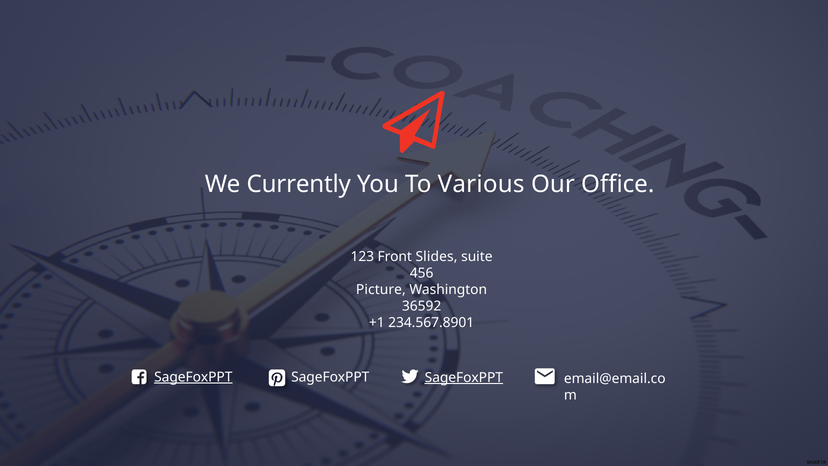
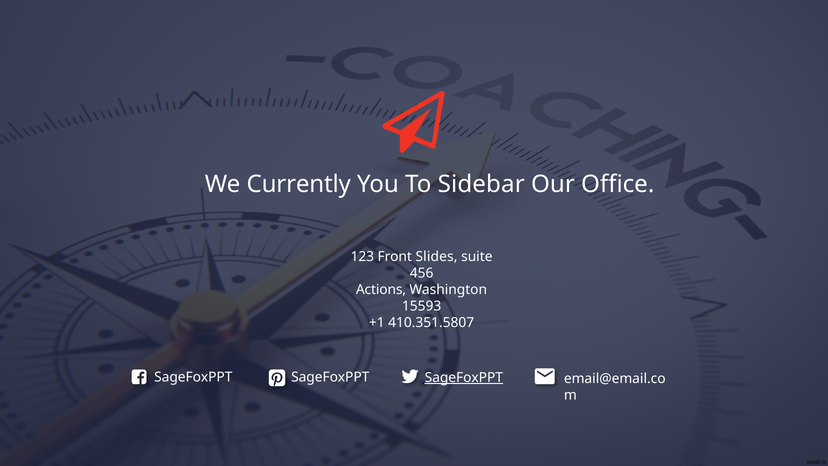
Various: Various -> Sidebar
Picture: Picture -> Actions
36592: 36592 -> 15593
234.567.8901: 234.567.8901 -> 410.351.5807
SageFoxPPT at (193, 377) underline: present -> none
